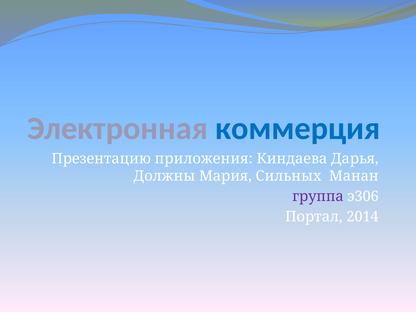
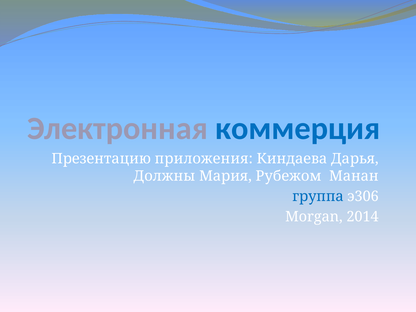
Сильных: Сильных -> Рубежом
группа colour: purple -> blue
Портал: Портал -> Morgan
